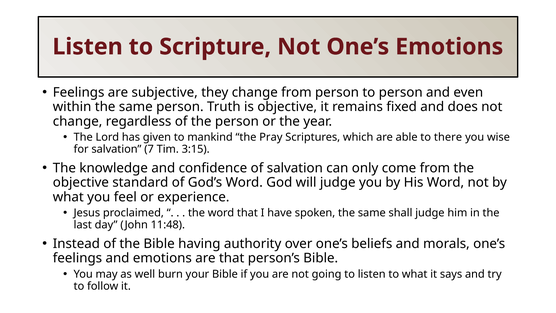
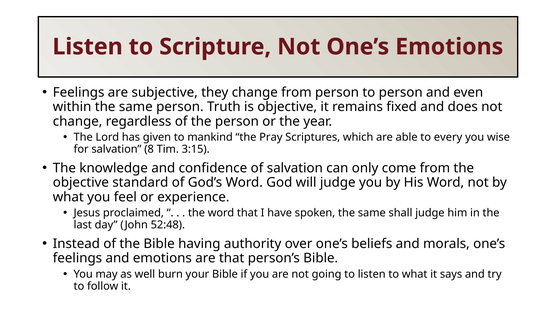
there: there -> every
7: 7 -> 8
11:48: 11:48 -> 52:48
